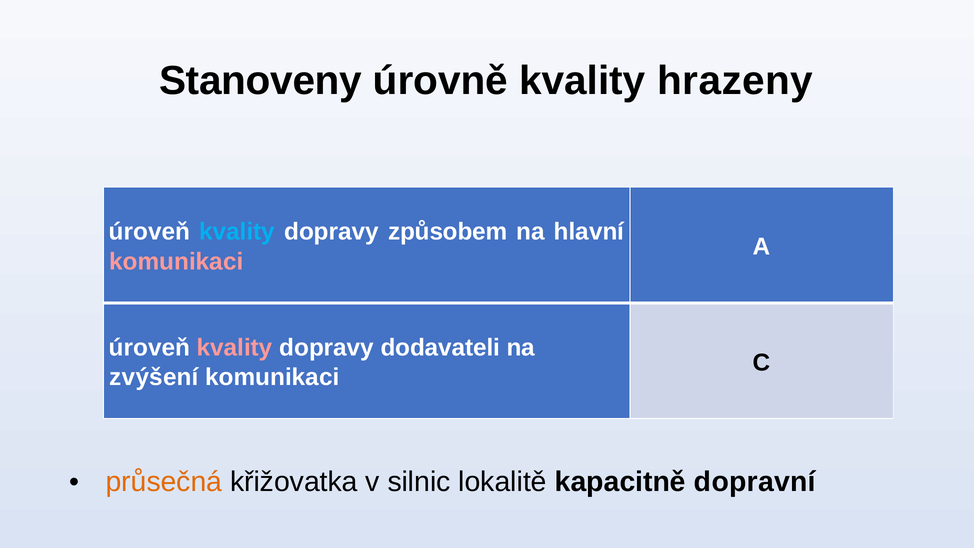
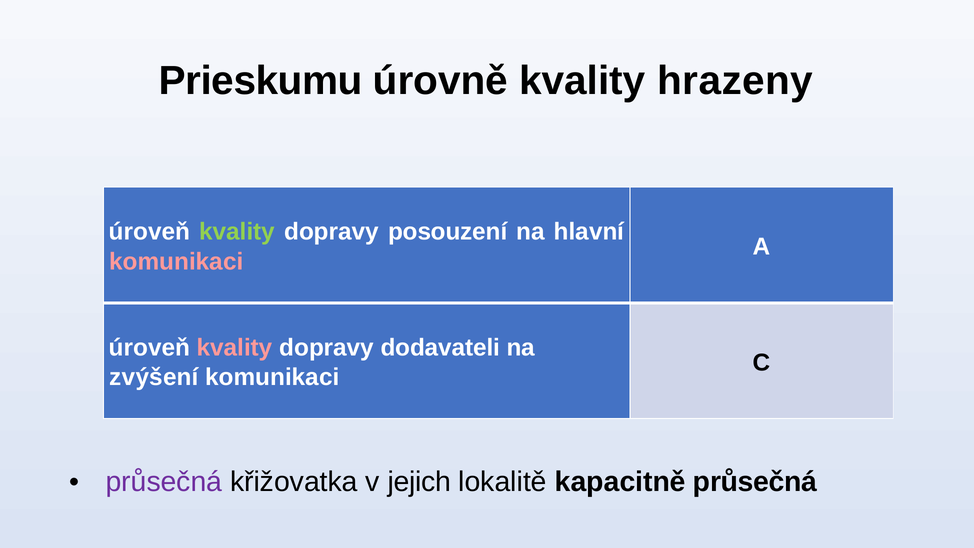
Stanoveny: Stanoveny -> Prieskumu
kvality at (237, 232) colour: light blue -> light green
způsobem: způsobem -> posouzení
průsečná at (164, 482) colour: orange -> purple
silnic: silnic -> jejich
kapacitně dopravní: dopravní -> průsečná
